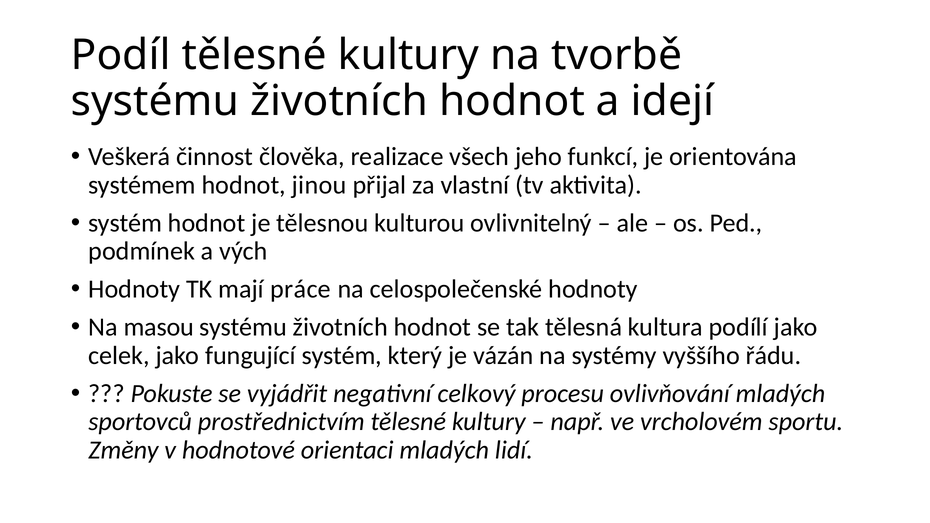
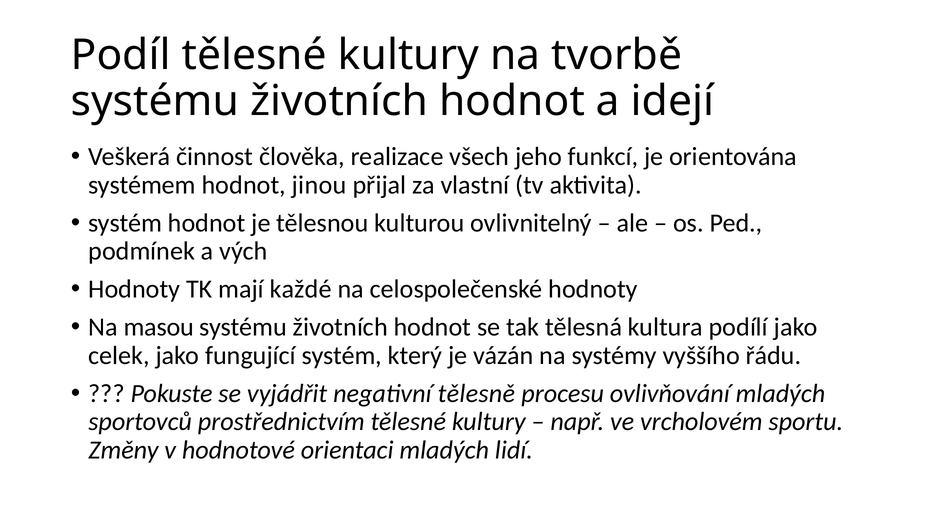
práce: práce -> každé
celkový: celkový -> tělesně
